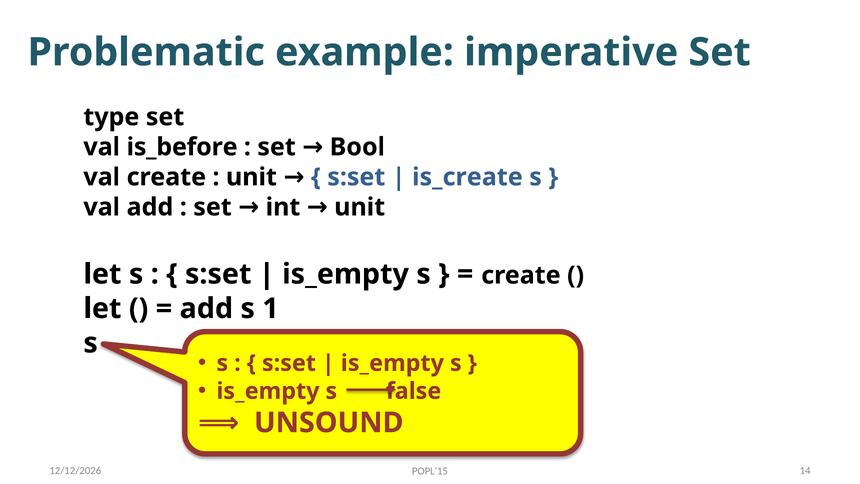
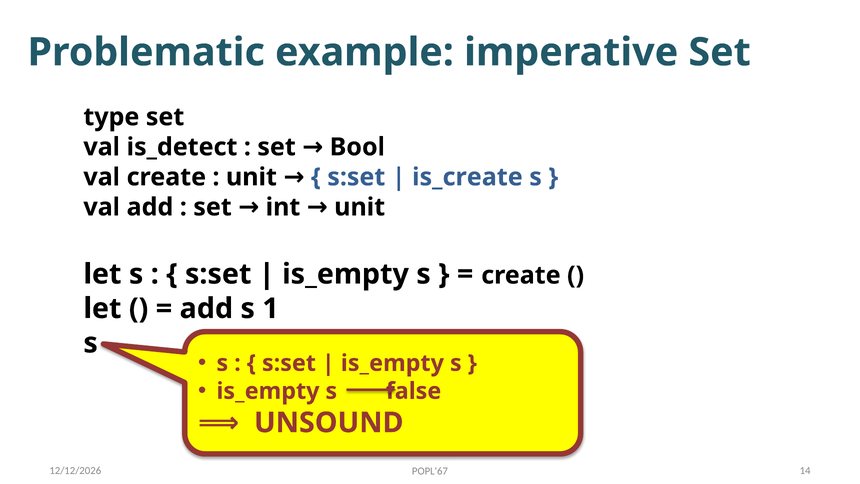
is_before: is_before -> is_detect
POPL'15: POPL'15 -> POPL'67
